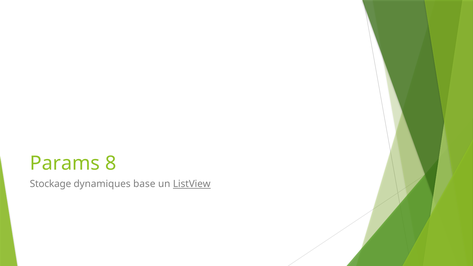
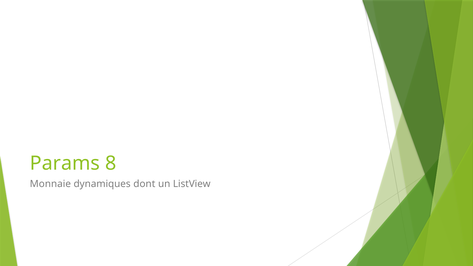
Stockage: Stockage -> Monnaie
base: base -> dont
ListView underline: present -> none
